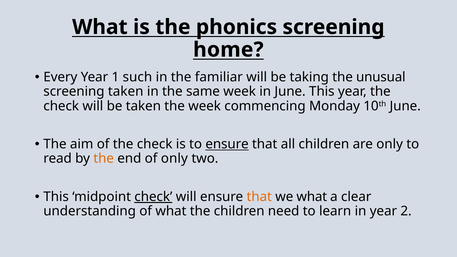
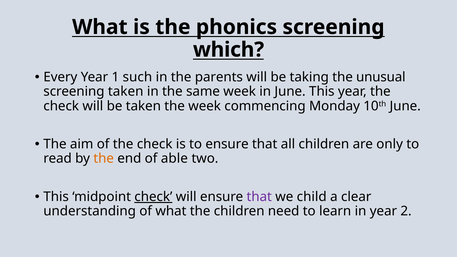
home: home -> which
familiar: familiar -> parents
ensure at (227, 144) underline: present -> none
of only: only -> able
that at (259, 197) colour: orange -> purple
we what: what -> child
